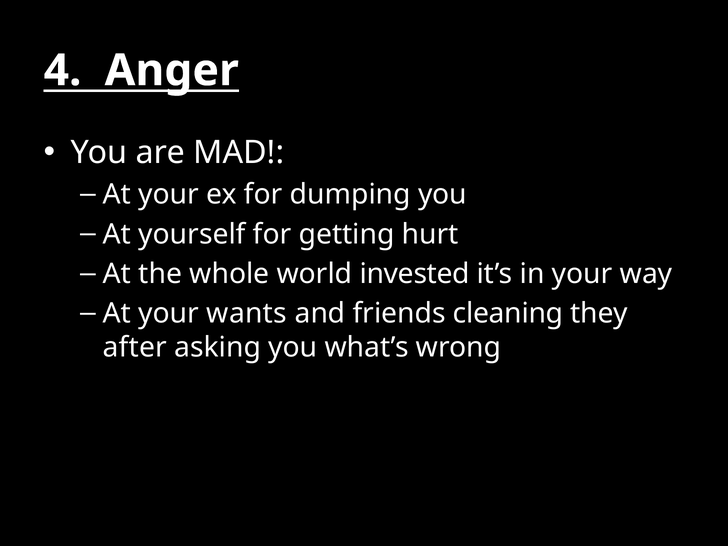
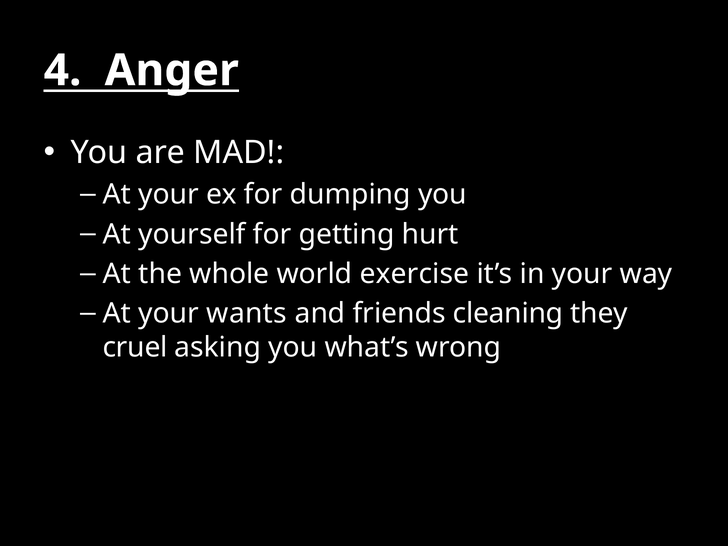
invested: invested -> exercise
after: after -> cruel
